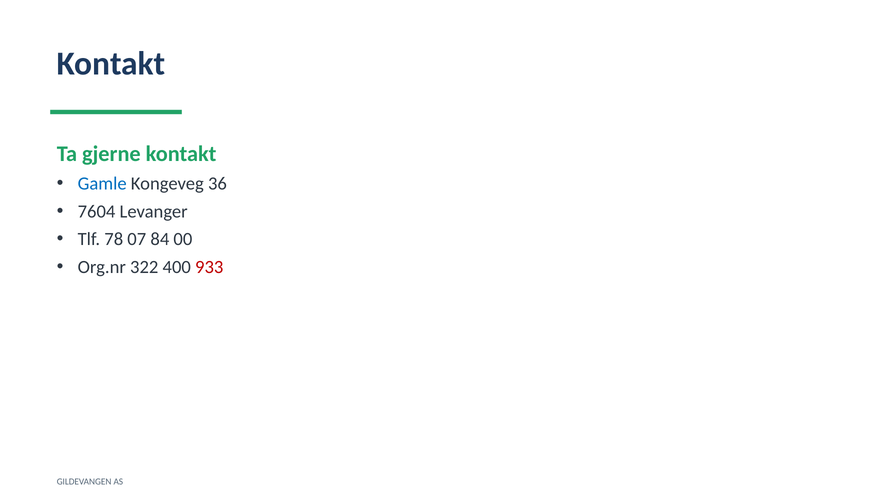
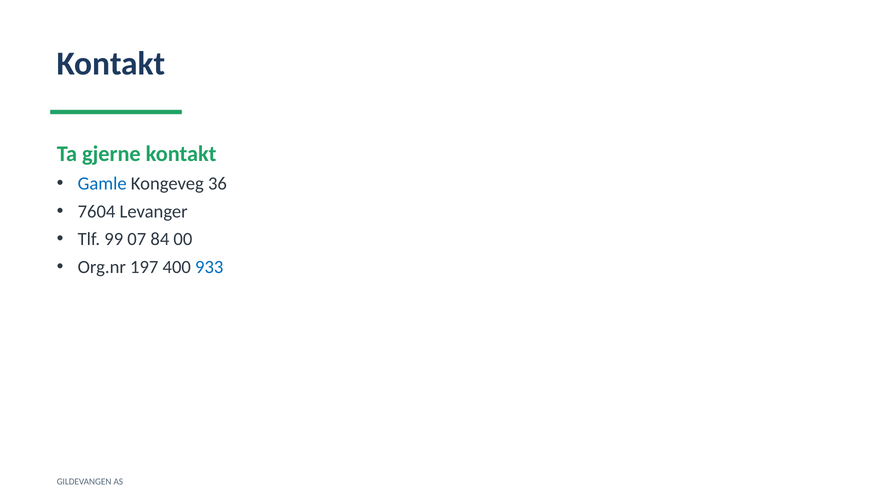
78: 78 -> 99
322: 322 -> 197
933 colour: red -> blue
